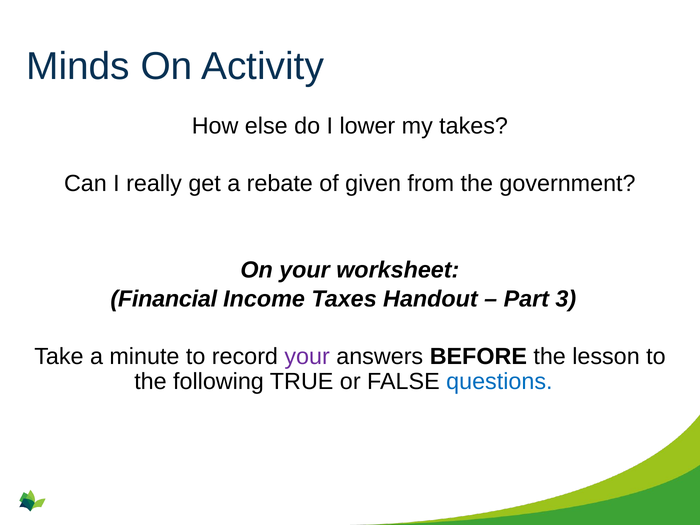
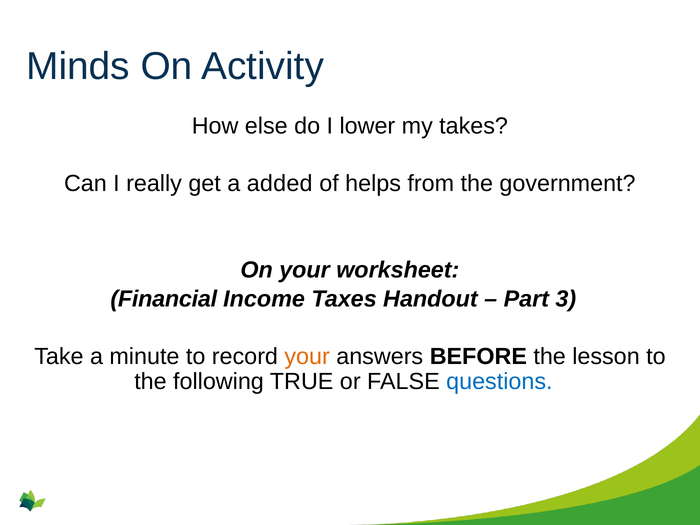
rebate: rebate -> added
given: given -> helps
your at (307, 356) colour: purple -> orange
